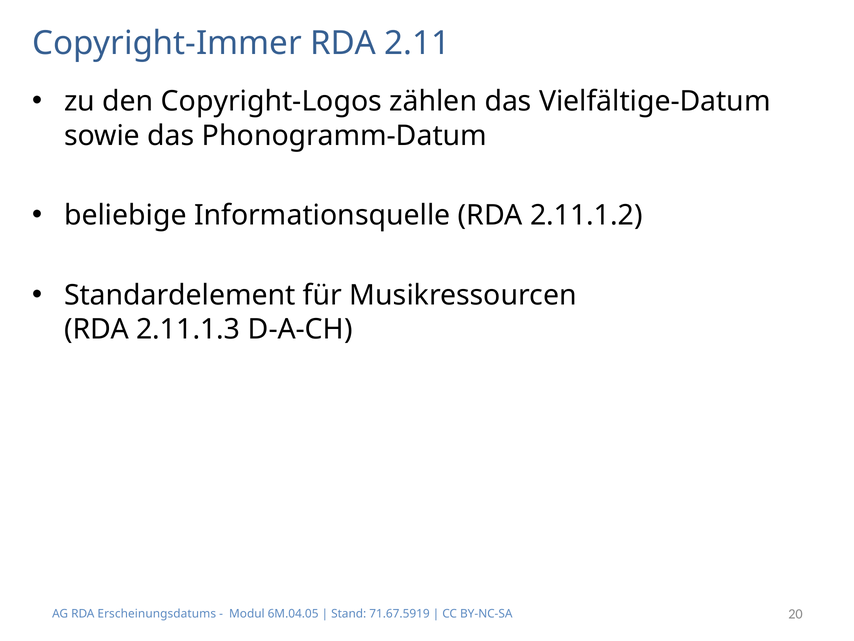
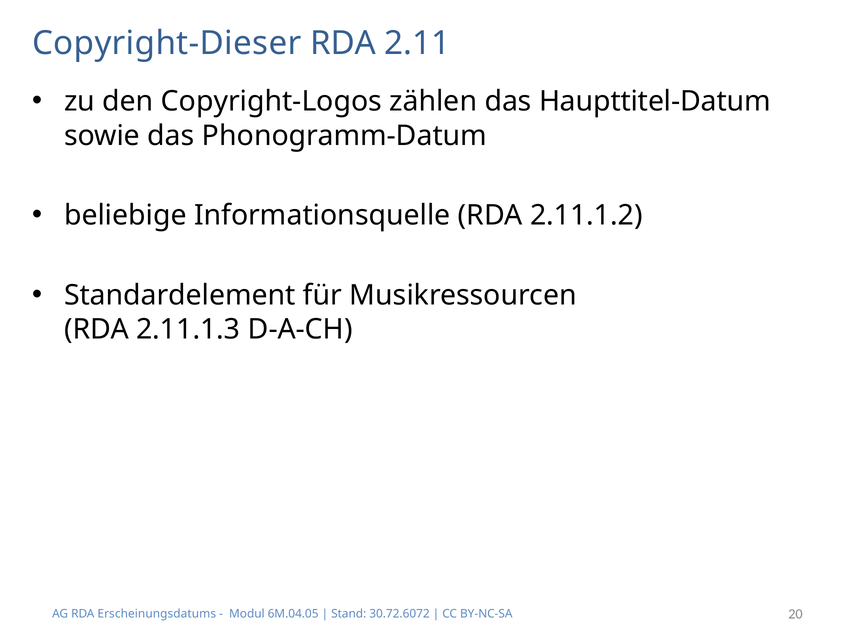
Copyright-Immer: Copyright-Immer -> Copyright-Dieser
Vielfältige-Datum: Vielfältige-Datum -> Haupttitel-Datum
71.67.5919: 71.67.5919 -> 30.72.6072
